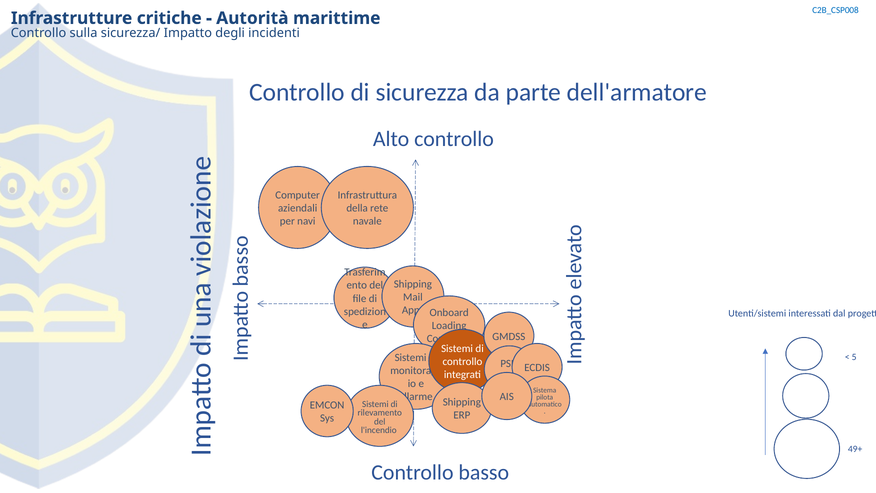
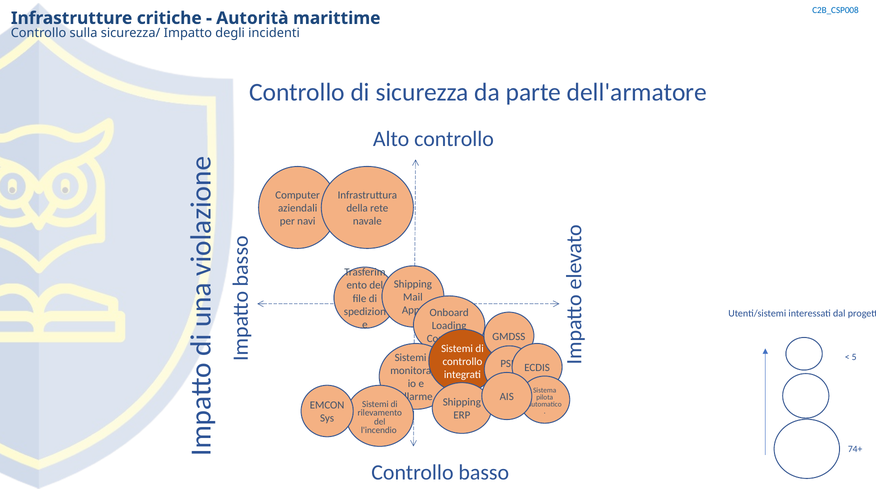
49+: 49+ -> 74+
